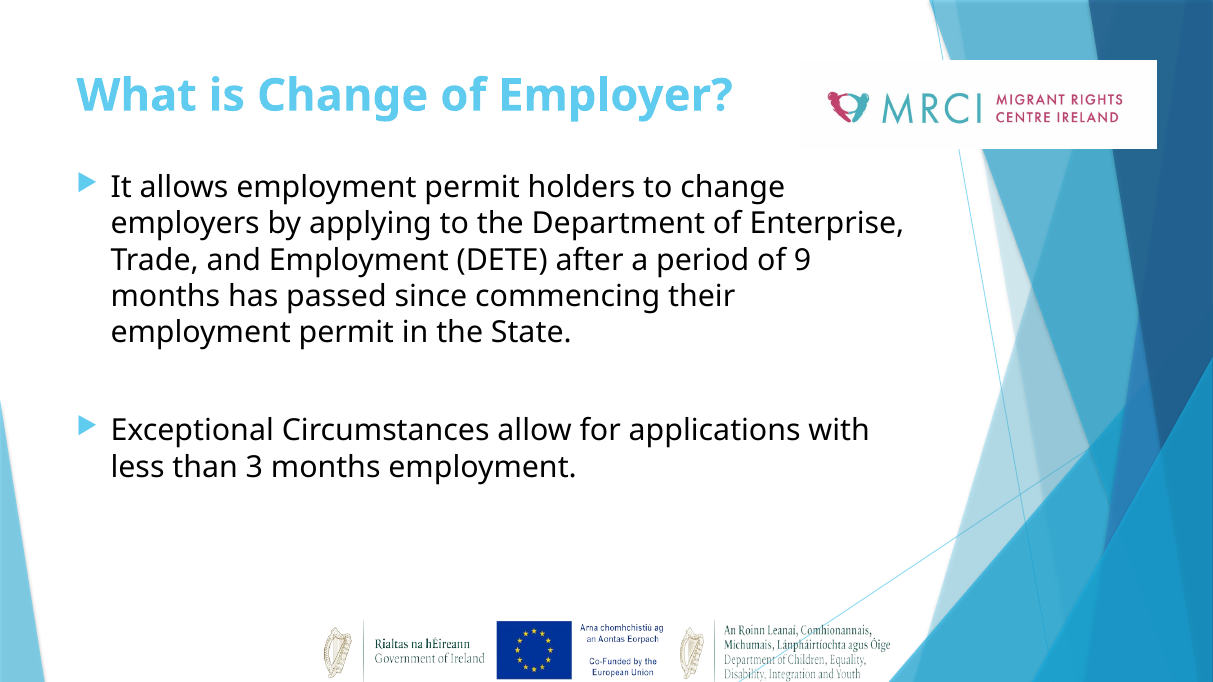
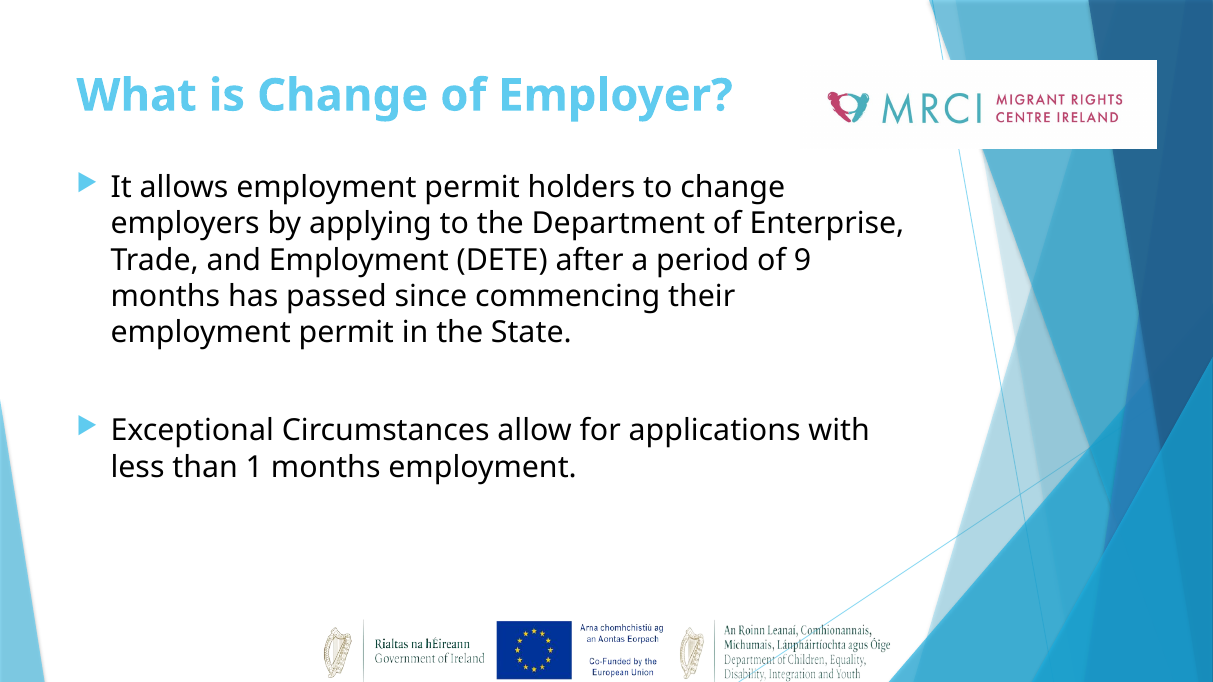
3: 3 -> 1
